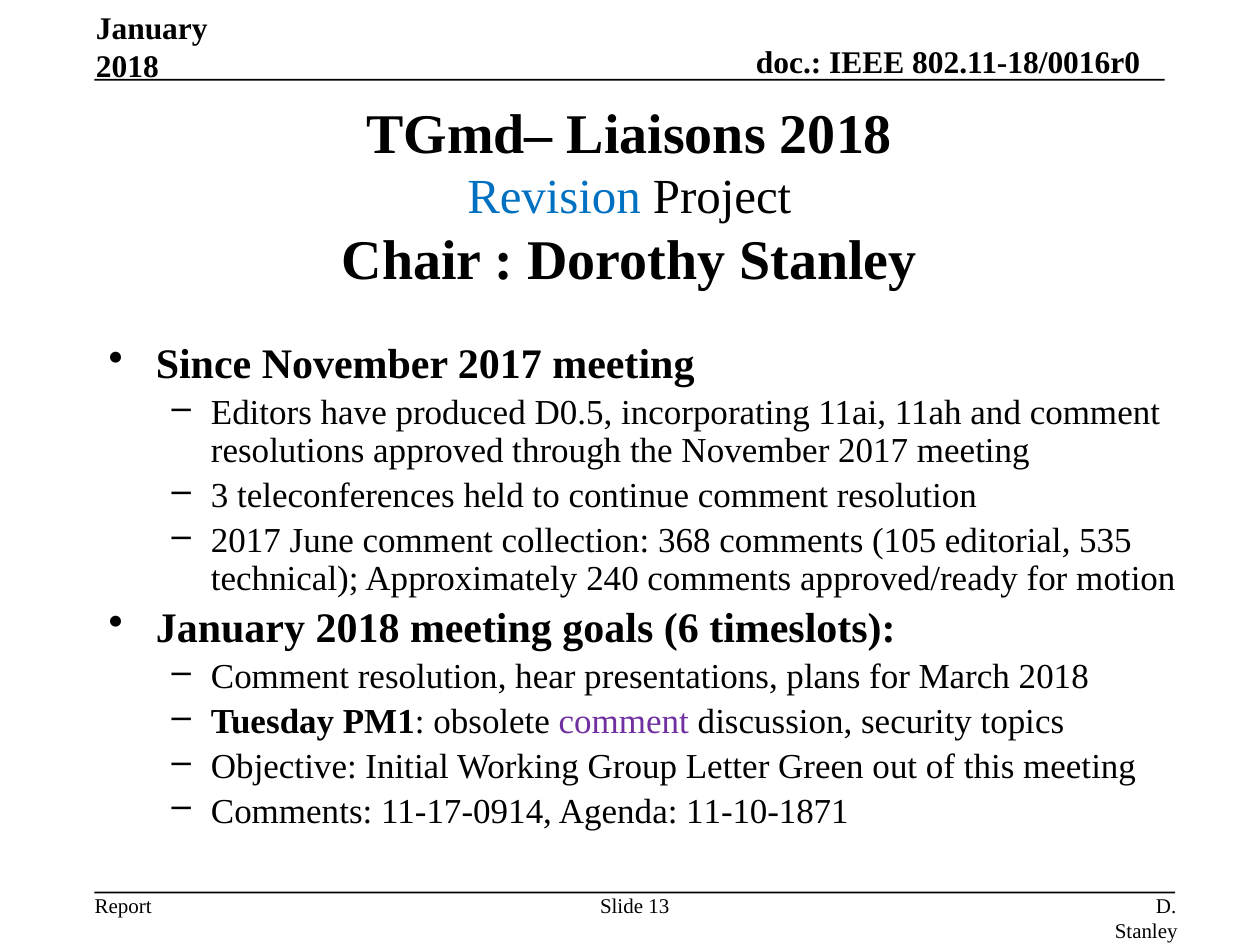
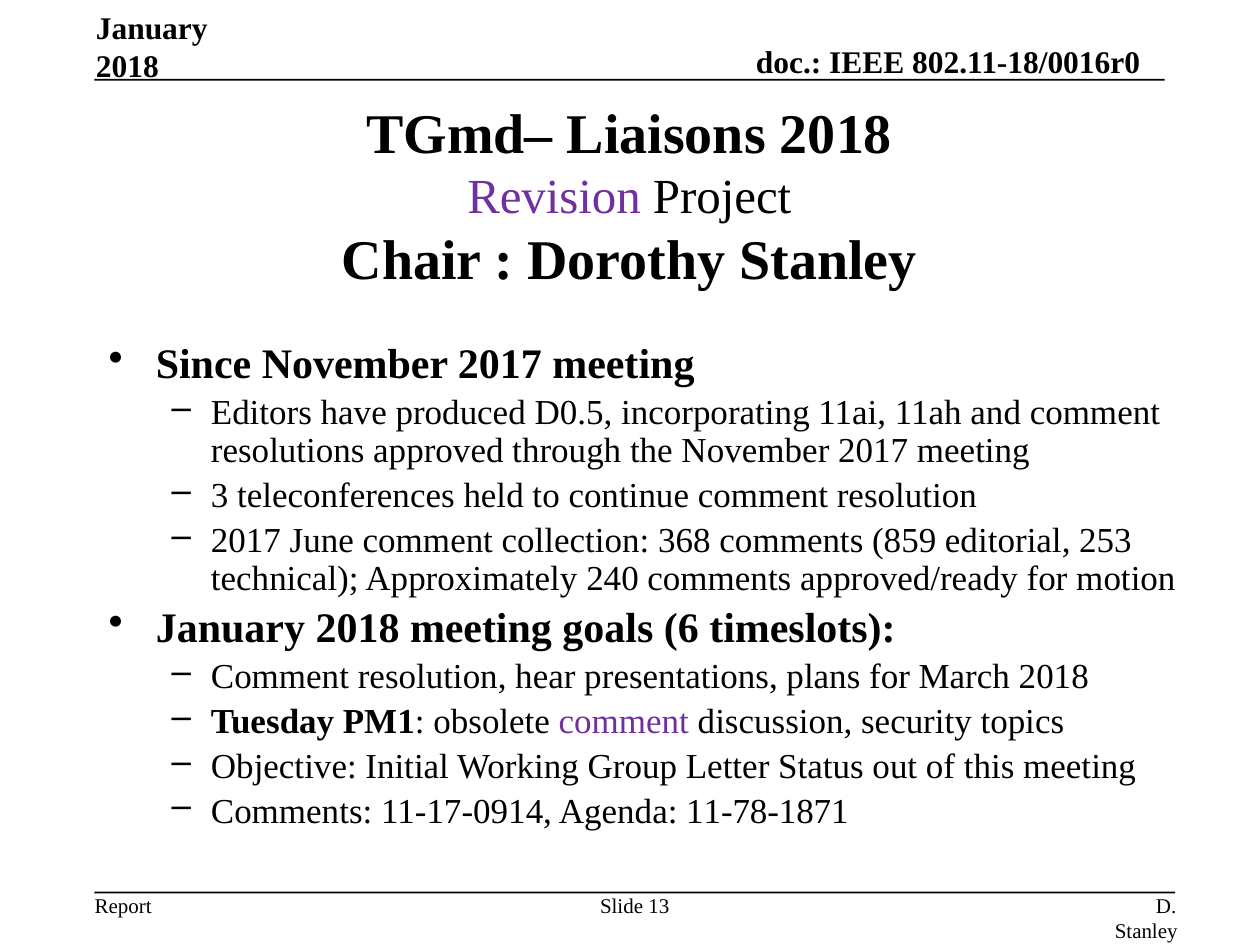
Revision colour: blue -> purple
105: 105 -> 859
535: 535 -> 253
Green: Green -> Status
11-10-1871: 11-10-1871 -> 11-78-1871
